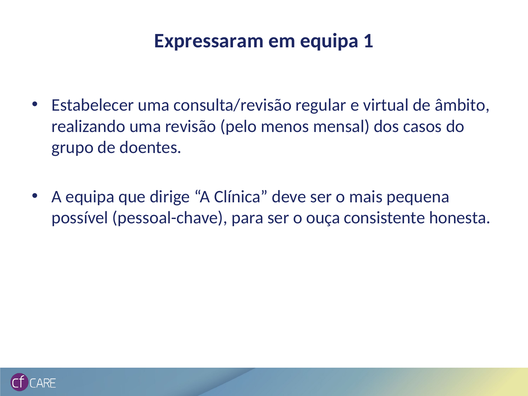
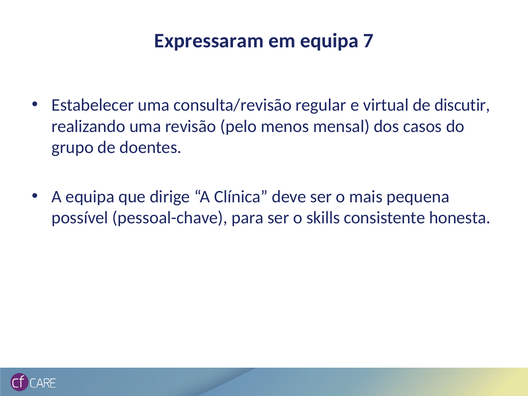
1: 1 -> 7
âmbito: âmbito -> discutir
ouça: ouça -> skills
